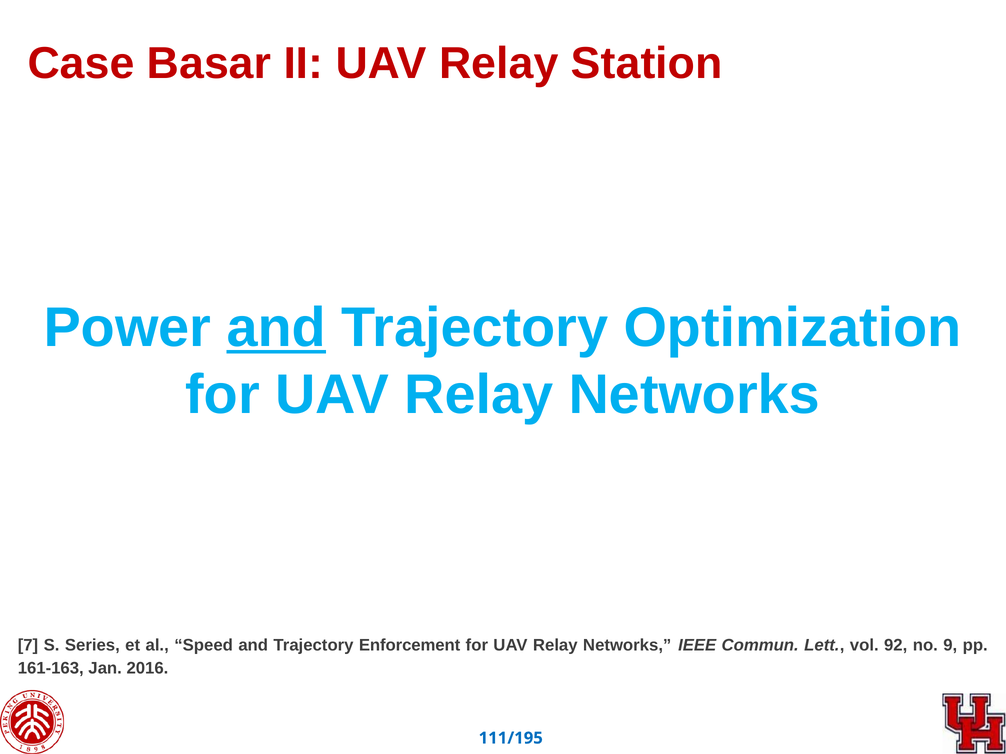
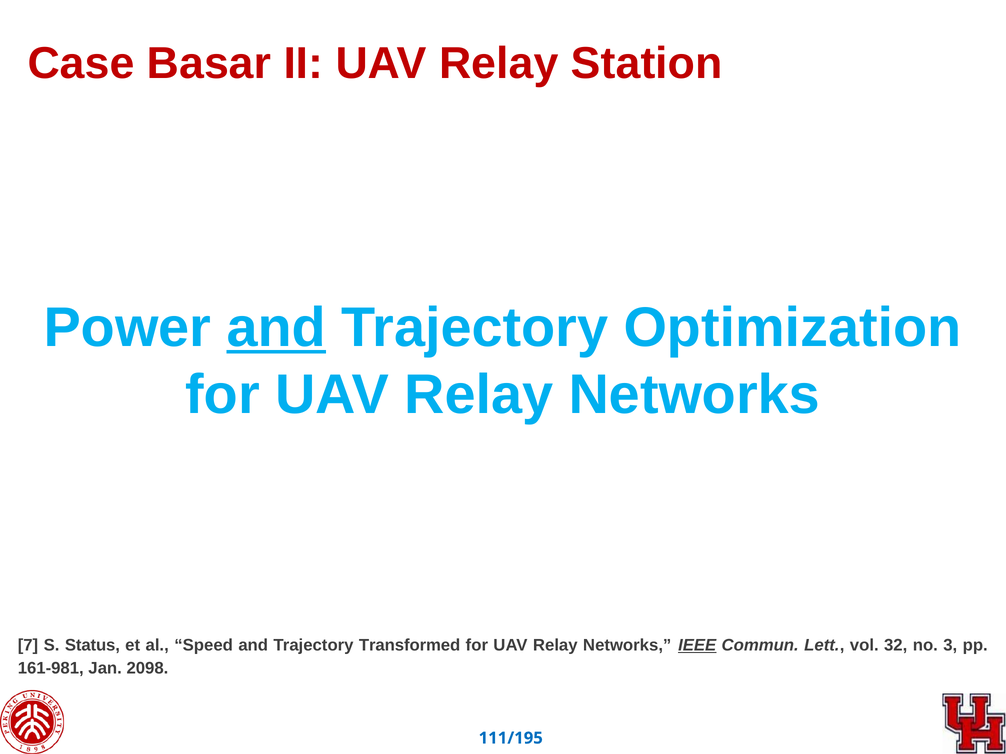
Series: Series -> Status
Enforcement: Enforcement -> Transformed
IEEE underline: none -> present
92: 92 -> 32
9: 9 -> 3
161-163: 161-163 -> 161-981
2016: 2016 -> 2098
